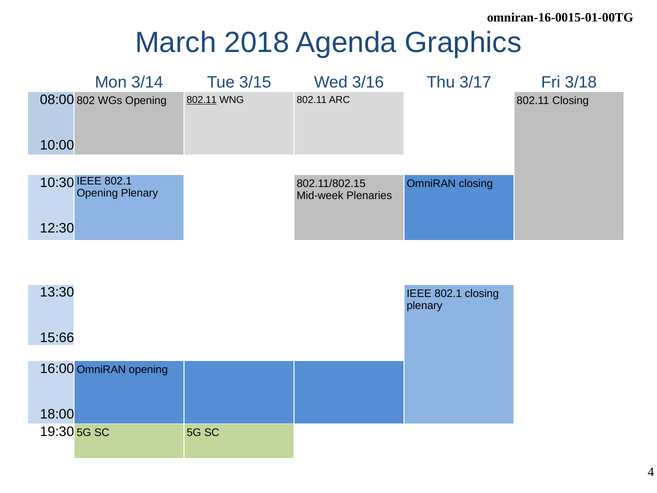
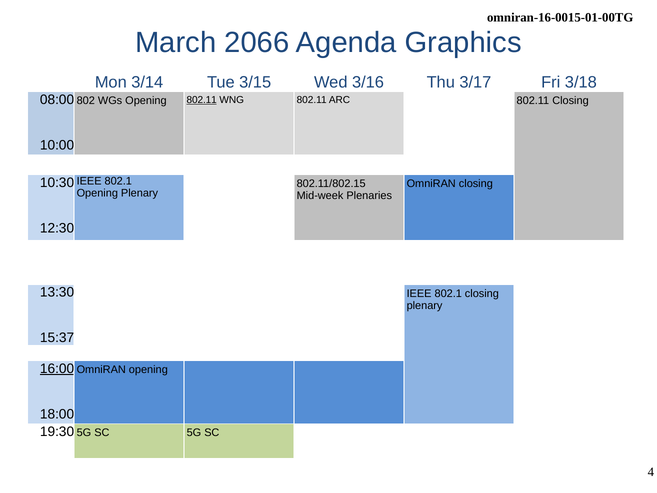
2018: 2018 -> 2066
15:66: 15:66 -> 15:37
16:00 underline: none -> present
